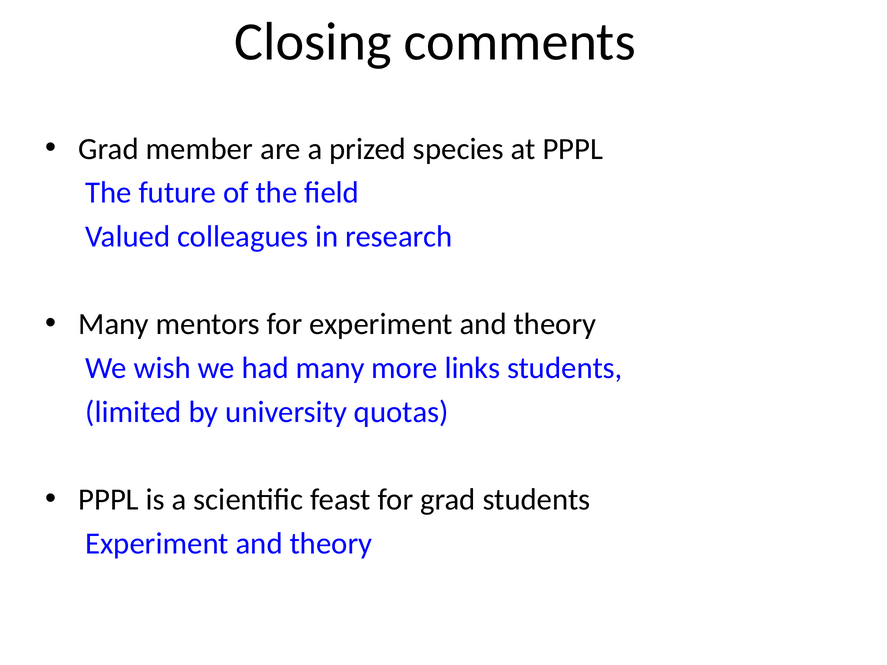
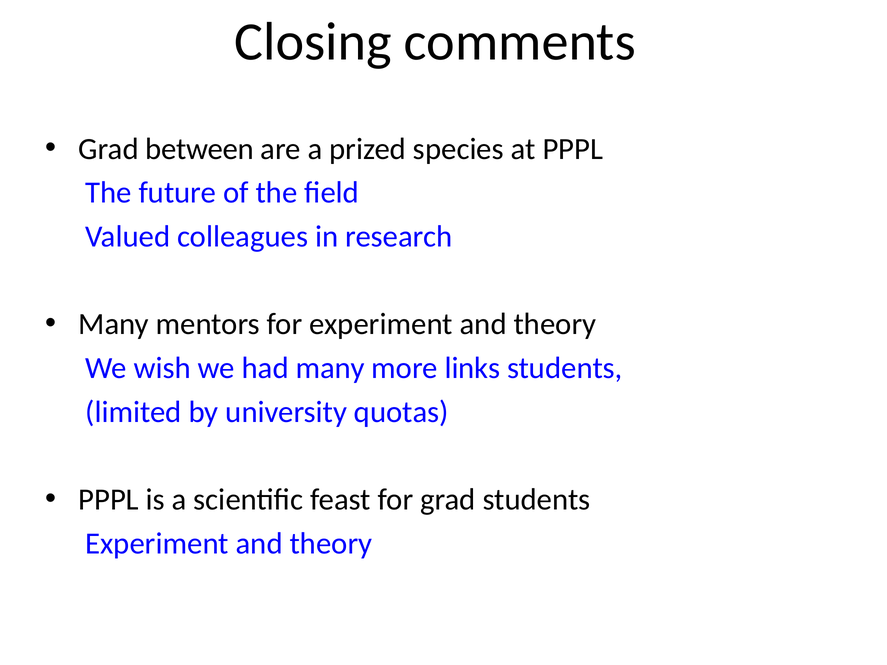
member: member -> between
